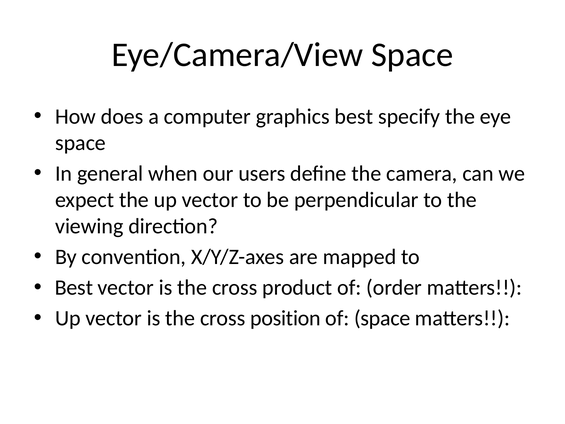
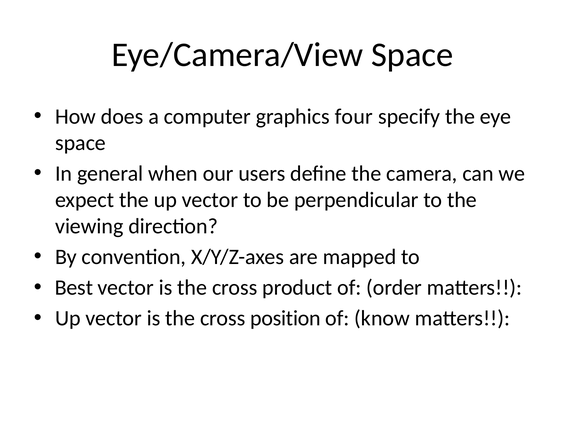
graphics best: best -> four
of space: space -> know
